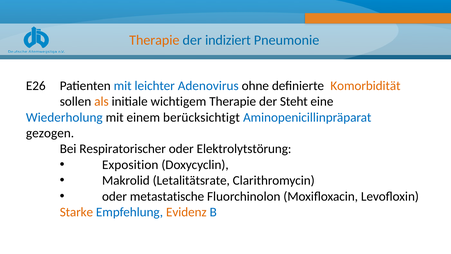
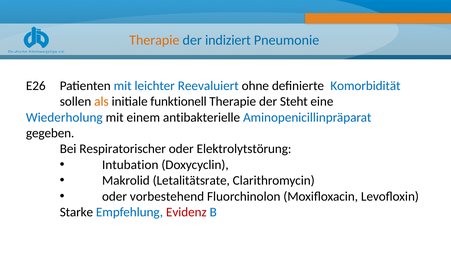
Adenovirus: Adenovirus -> Reevaluiert
Komorbidität colour: orange -> blue
wichtigem: wichtigem -> funktionell
berücksichtigt: berücksichtigt -> antibakterielle
gezogen: gezogen -> gegeben
Exposition: Exposition -> Intubation
metastatische: metastatische -> vorbestehend
Starke colour: orange -> black
Evidenz colour: orange -> red
